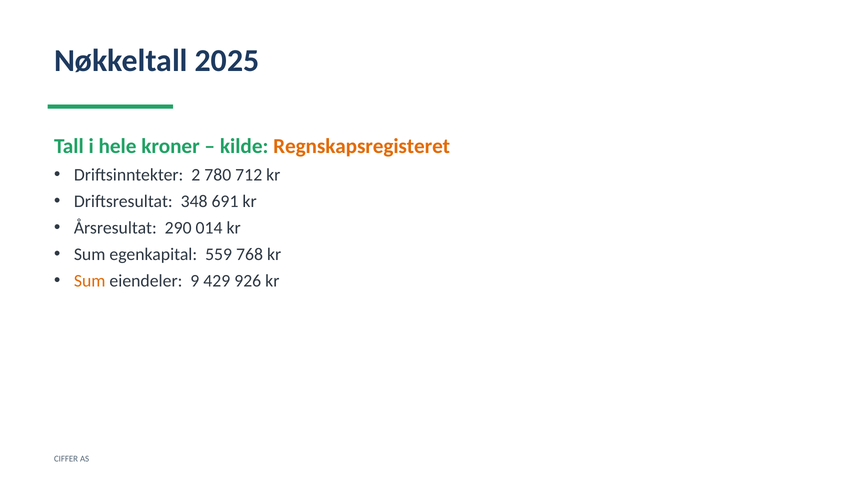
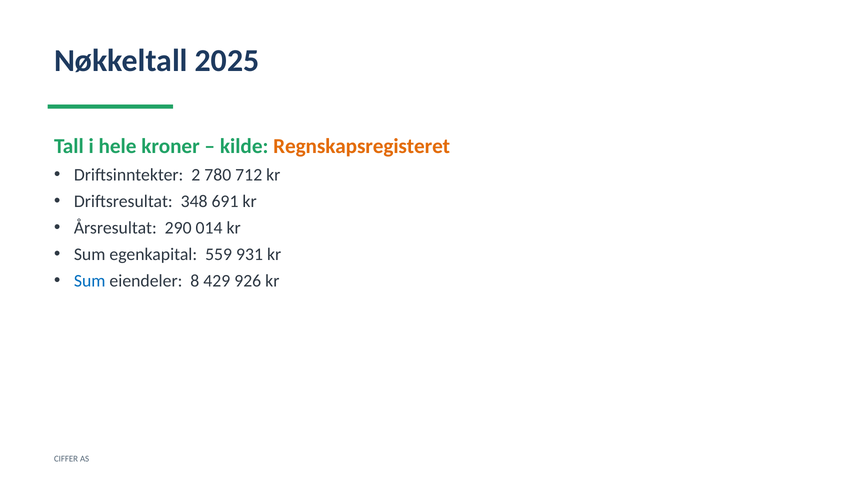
768: 768 -> 931
Sum at (90, 281) colour: orange -> blue
9: 9 -> 8
